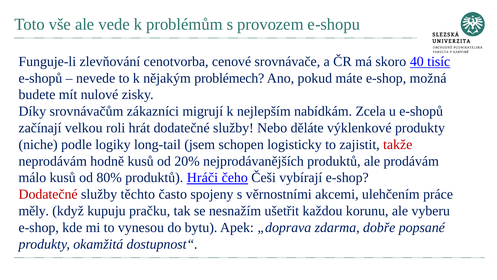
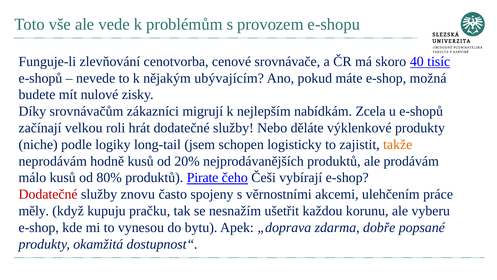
problémech: problémech -> ubývajícím
takže colour: red -> orange
Hráči: Hráči -> Pirate
těchto: těchto -> znovu
